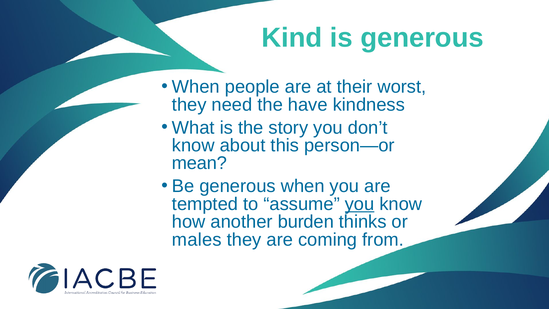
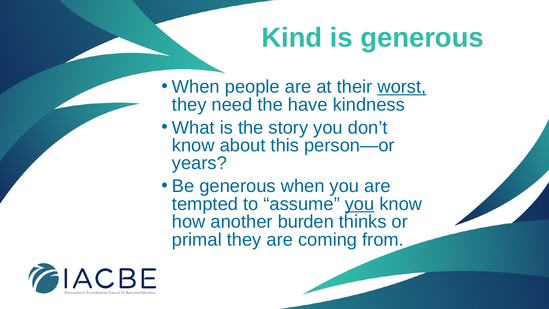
worst underline: none -> present
mean: mean -> years
males: males -> primal
